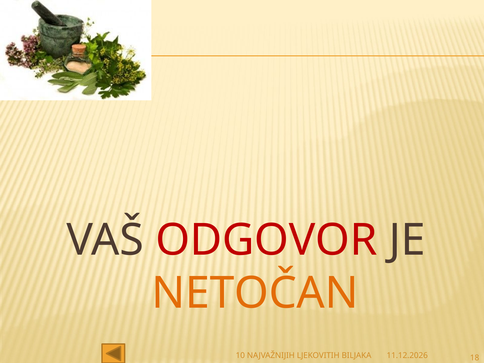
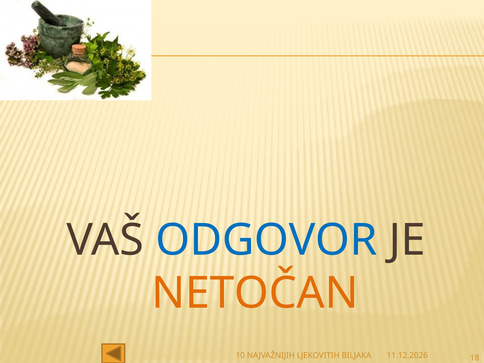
ODGOVOR colour: red -> blue
